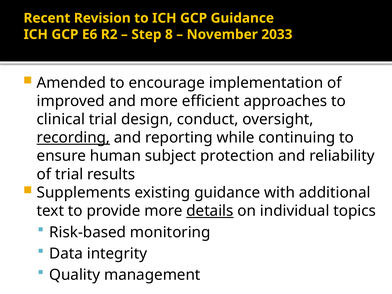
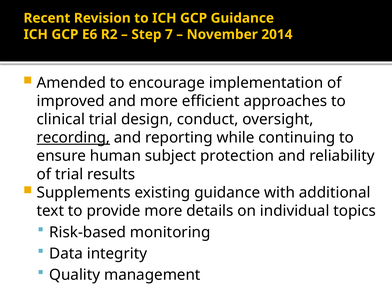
8: 8 -> 7
2033: 2033 -> 2014
details underline: present -> none
